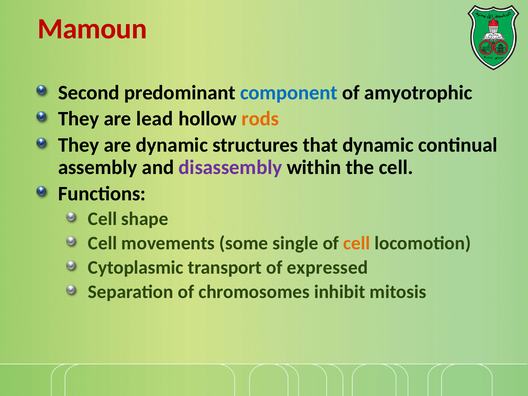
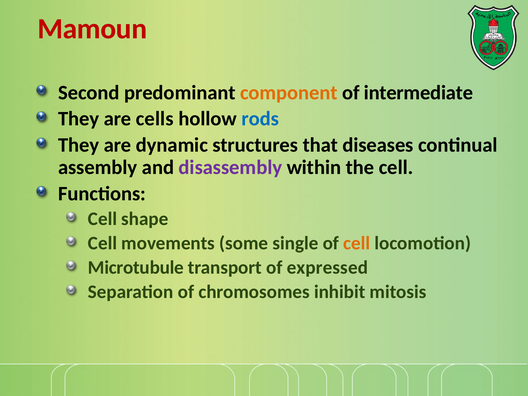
component colour: blue -> orange
amyotrophic: amyotrophic -> intermediate
lead: lead -> cells
rods colour: orange -> blue
that dynamic: dynamic -> diseases
Cytoplasmic: Cytoplasmic -> Microtubule
